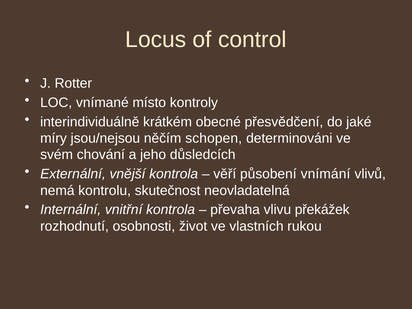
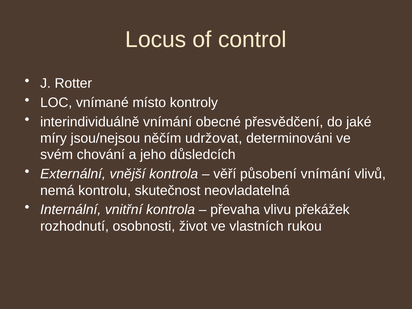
interindividuálně krátkém: krátkém -> vnímání
schopen: schopen -> udržovat
